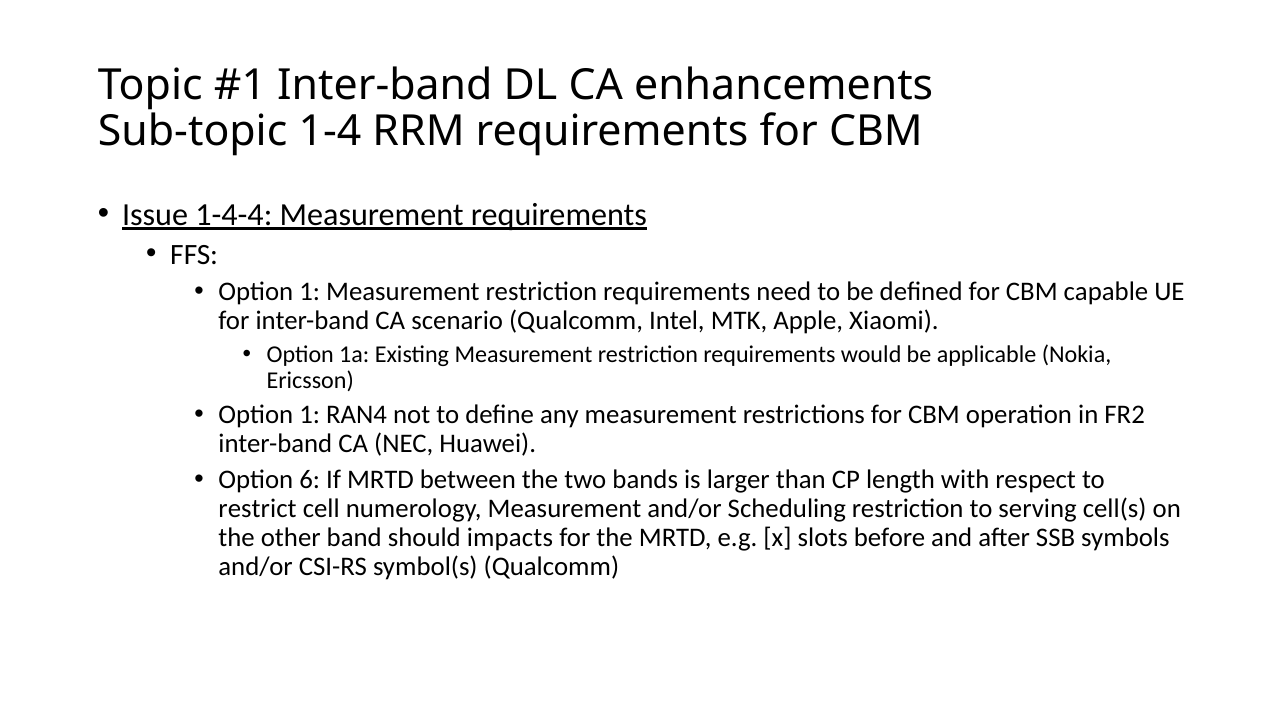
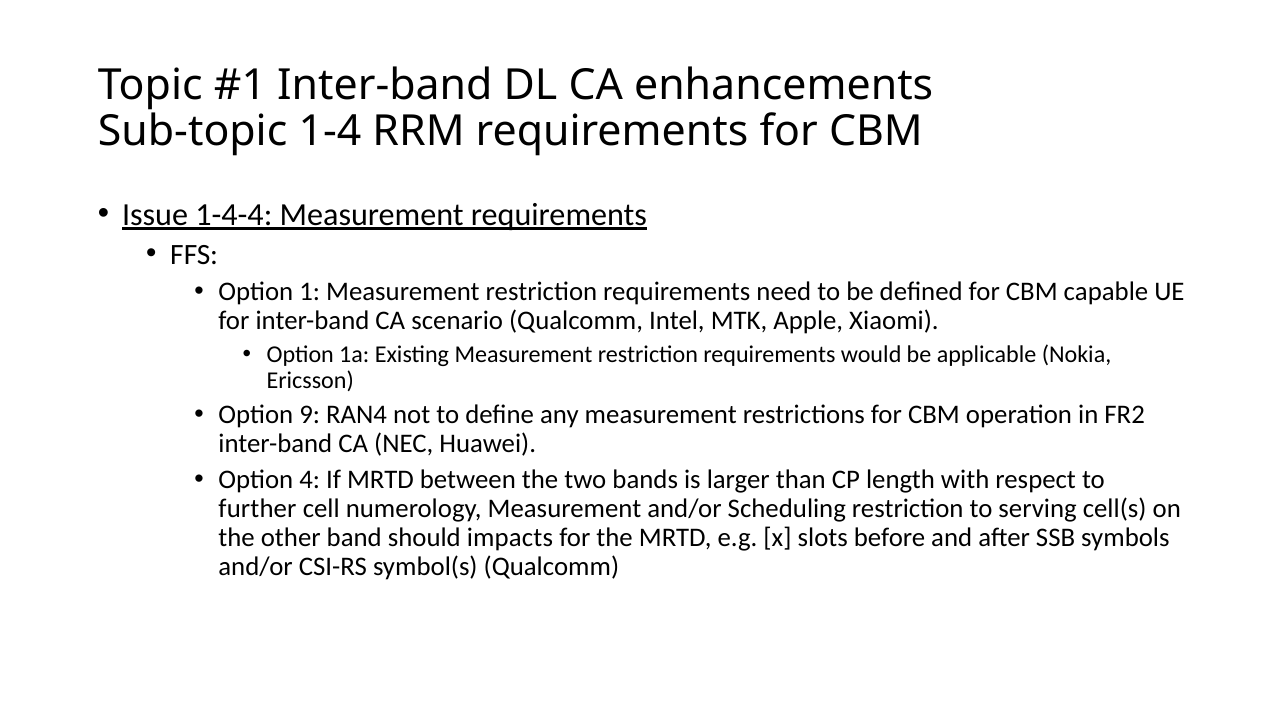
1 at (310, 415): 1 -> 9
6: 6 -> 4
restrict: restrict -> further
